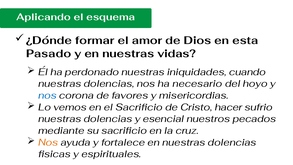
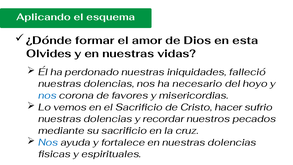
Pasado: Pasado -> Olvides
cuando: cuando -> falleció
esencial: esencial -> recordar
Nos at (48, 142) colour: orange -> blue
